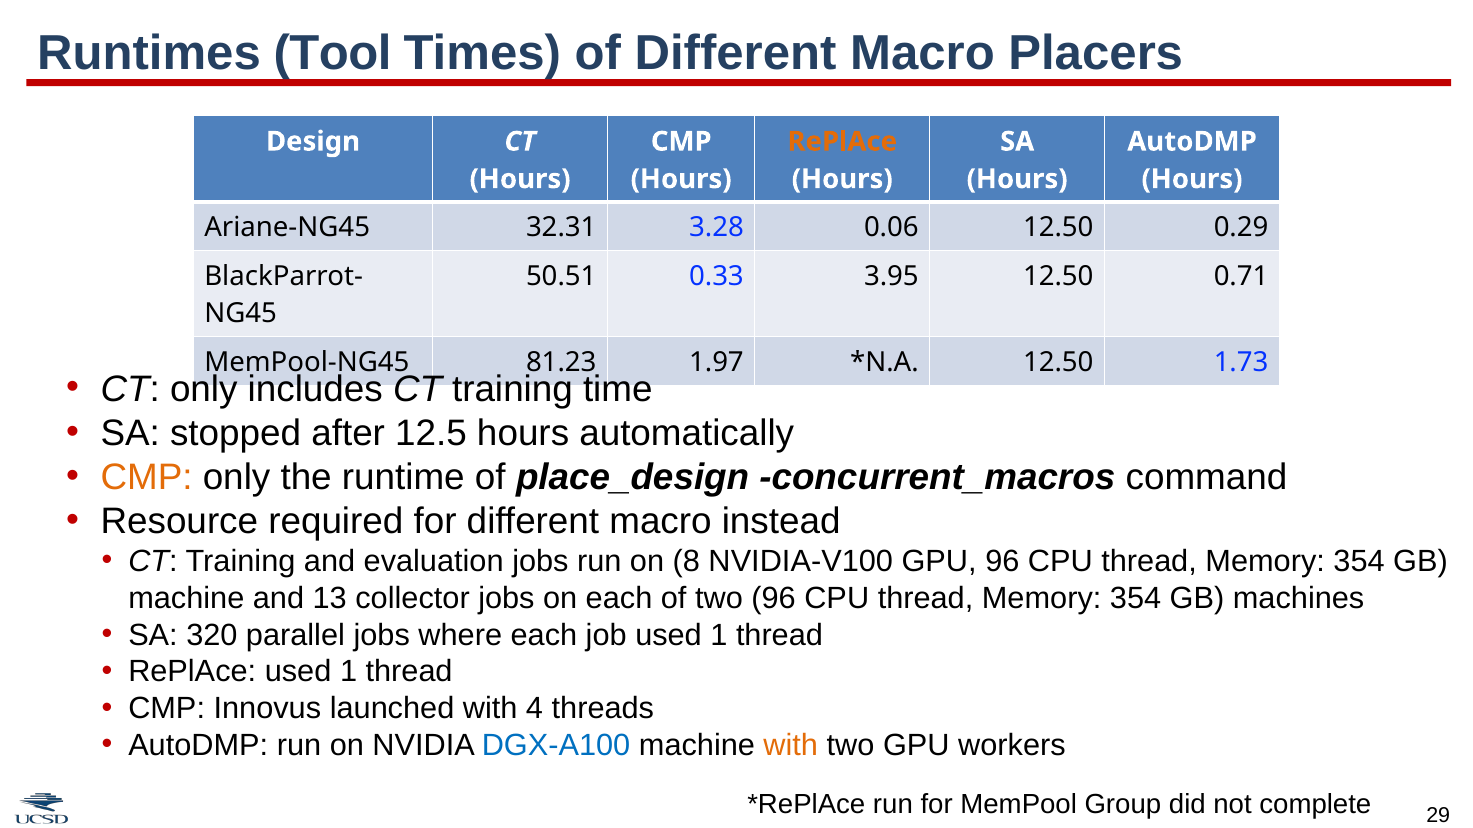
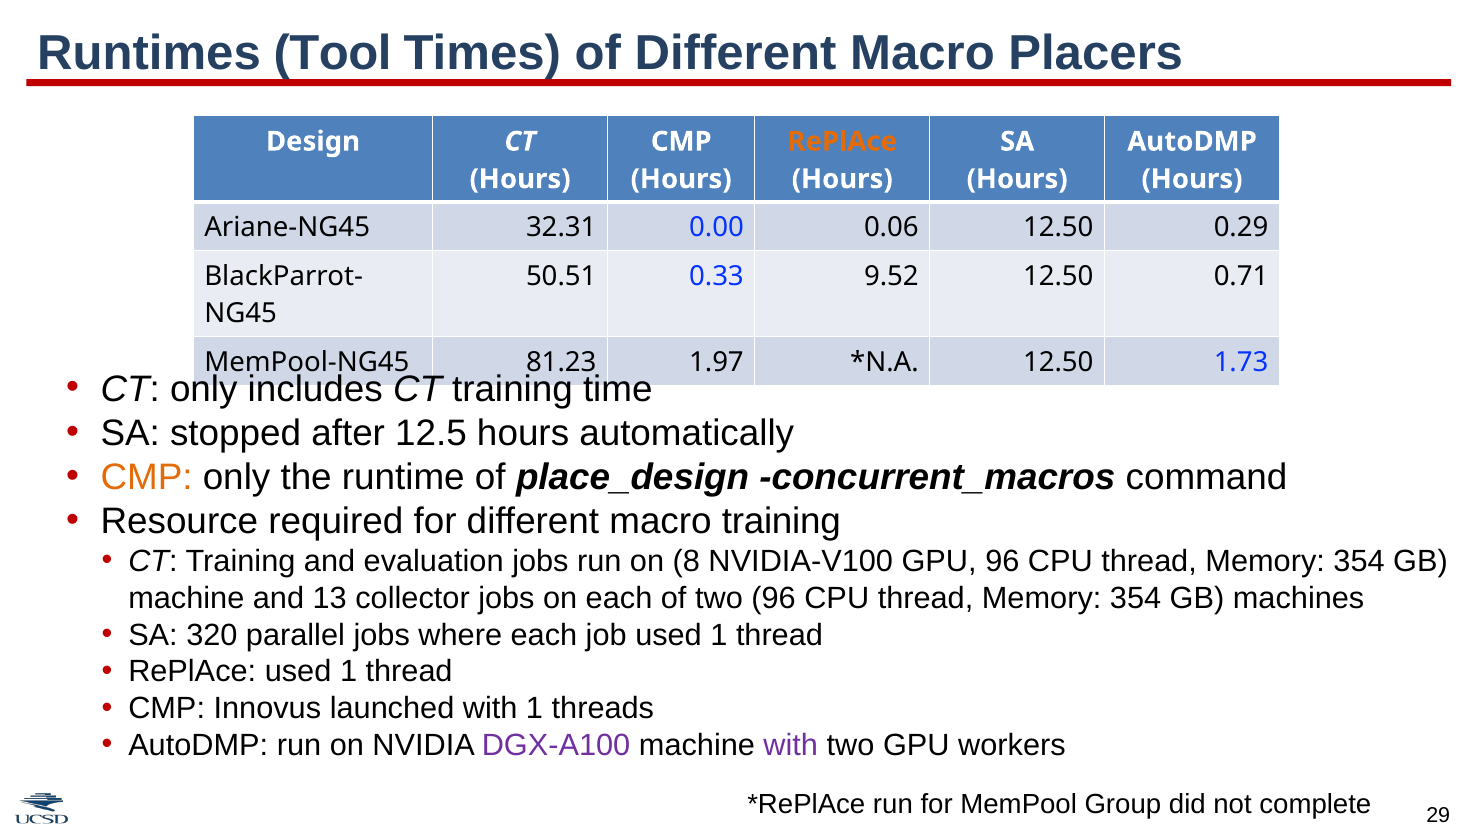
3.28: 3.28 -> 0.00
3.95: 3.95 -> 9.52
macro instead: instead -> training
with 4: 4 -> 1
DGX-A100 colour: blue -> purple
with at (791, 746) colour: orange -> purple
